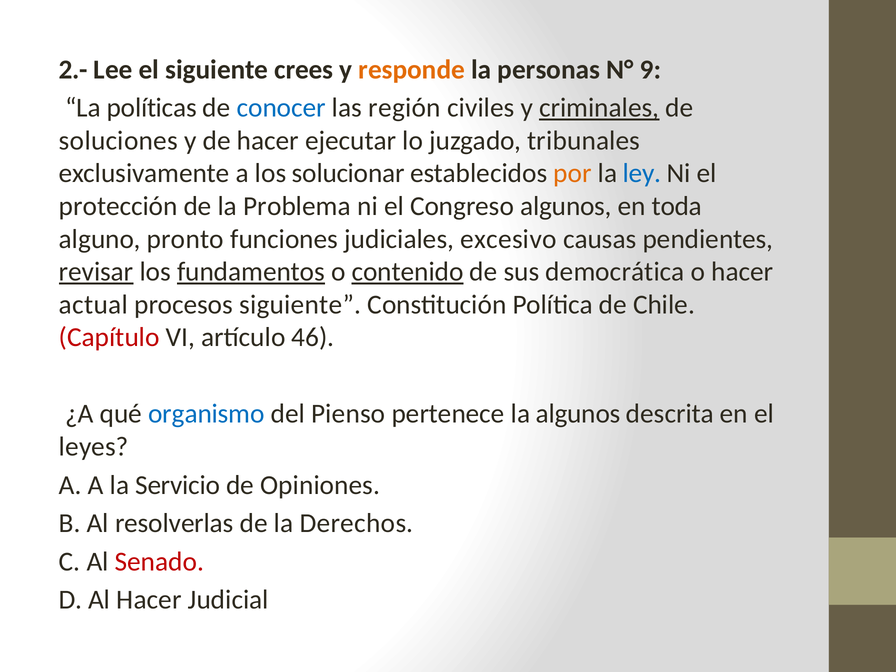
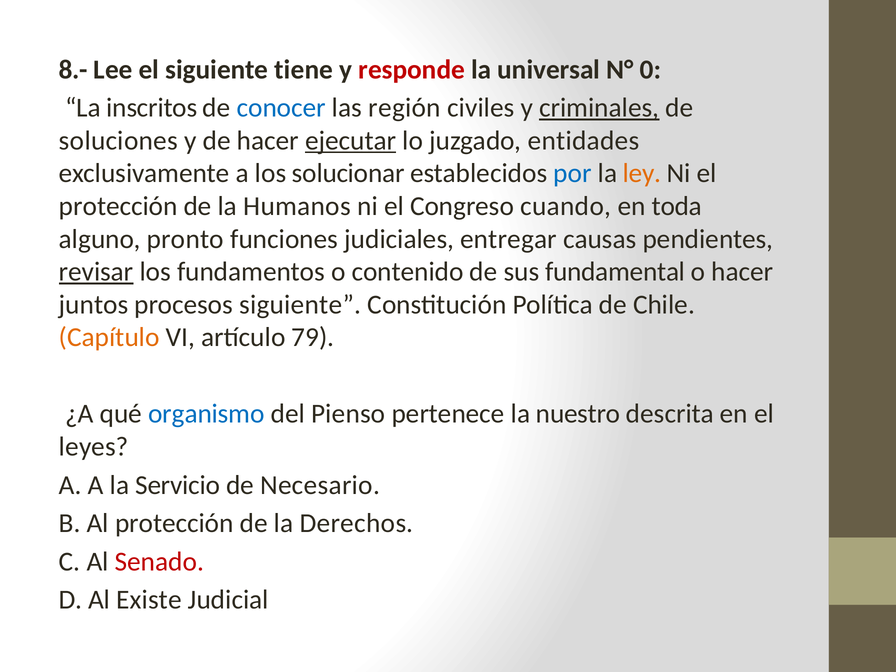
2.-: 2.- -> 8.-
crees: crees -> tiene
responde colour: orange -> red
personas: personas -> universal
9: 9 -> 0
políticas: políticas -> inscritos
ejecutar underline: none -> present
tribunales: tribunales -> entidades
por colour: orange -> blue
ley colour: blue -> orange
Problema: Problema -> Humanos
Congreso algunos: algunos -> cuando
excesivo: excesivo -> entregar
fundamentos underline: present -> none
contenido underline: present -> none
democrática: democrática -> fundamental
actual: actual -> juntos
Capítulo colour: red -> orange
46: 46 -> 79
la algunos: algunos -> nuestro
Opiniones: Opiniones -> Necesario
Al resolverlas: resolverlas -> protección
Al Hacer: Hacer -> Existe
